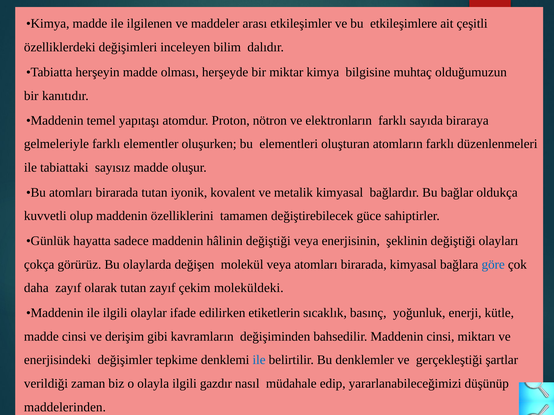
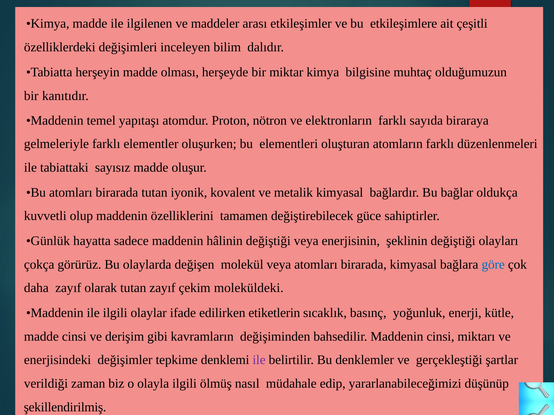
ile at (259, 360) colour: blue -> purple
gazdır: gazdır -> ölmüş
maddelerinden: maddelerinden -> şekillendirilmiş
